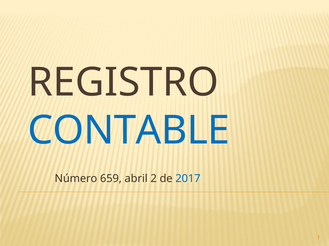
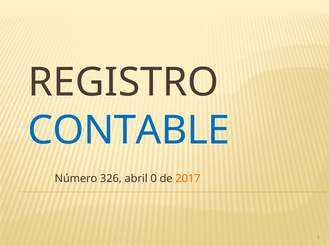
659: 659 -> 326
2: 2 -> 0
2017 colour: blue -> orange
